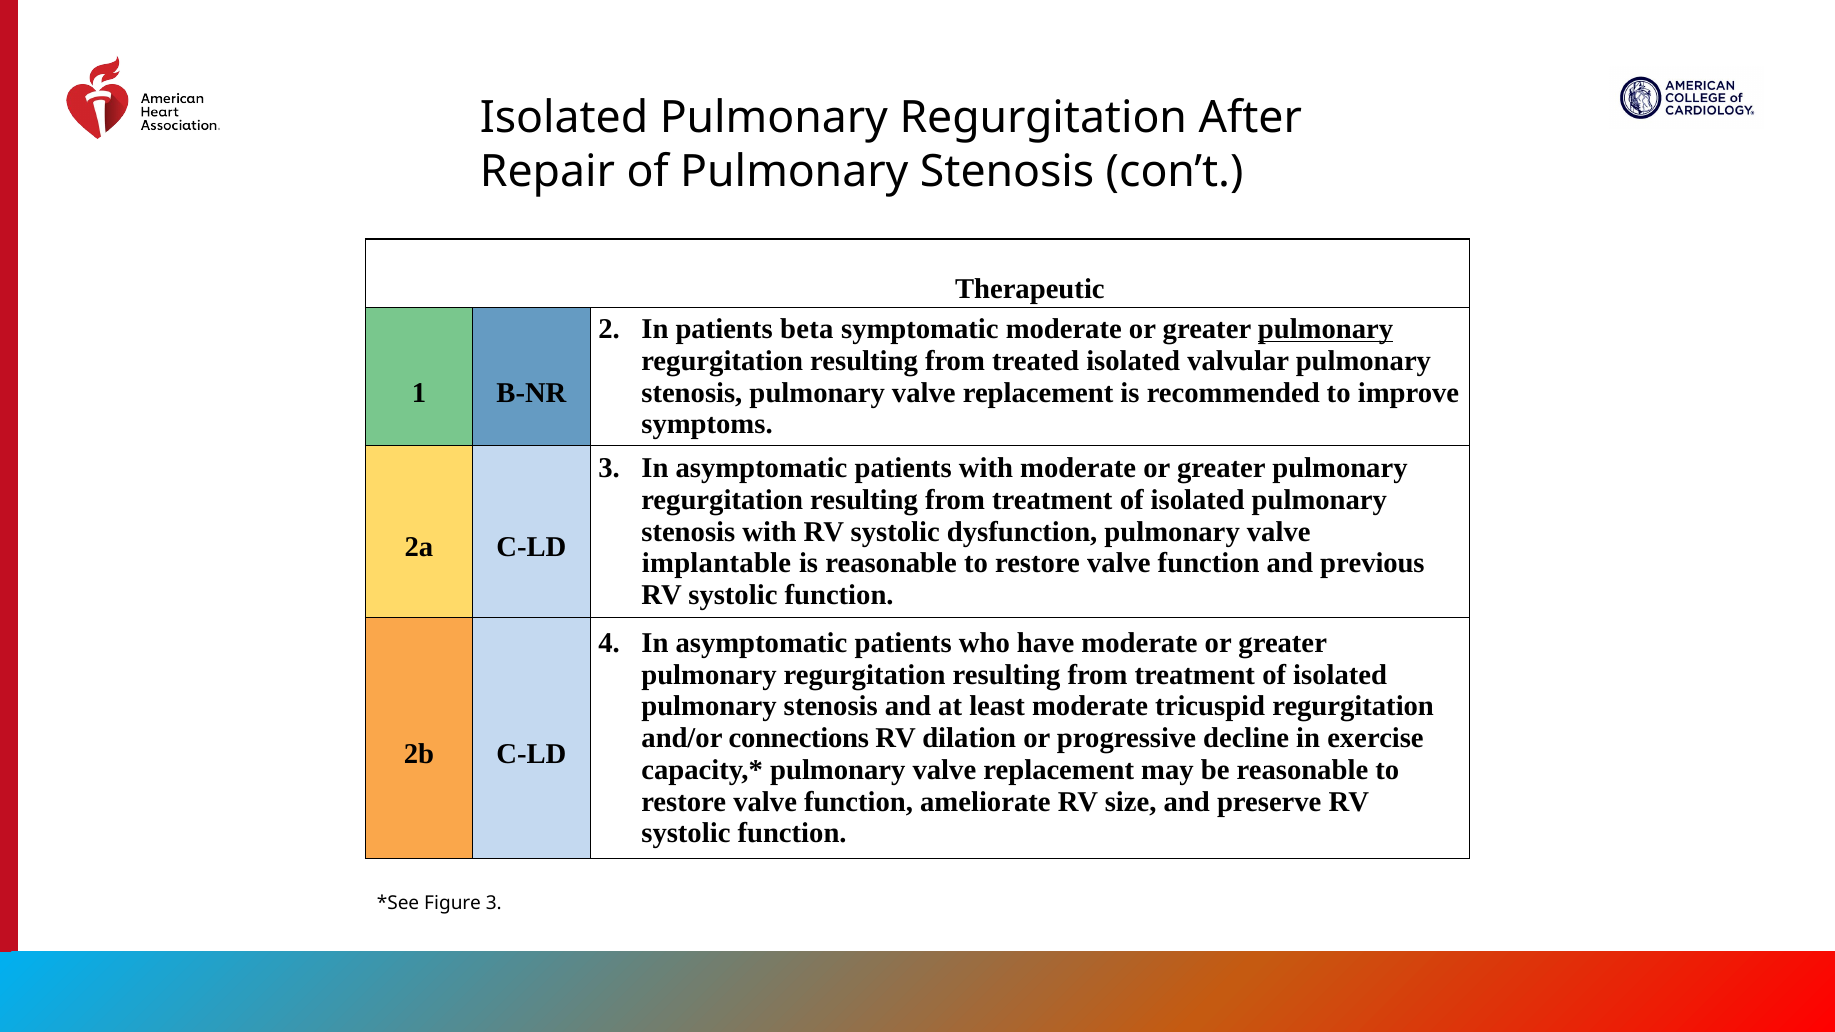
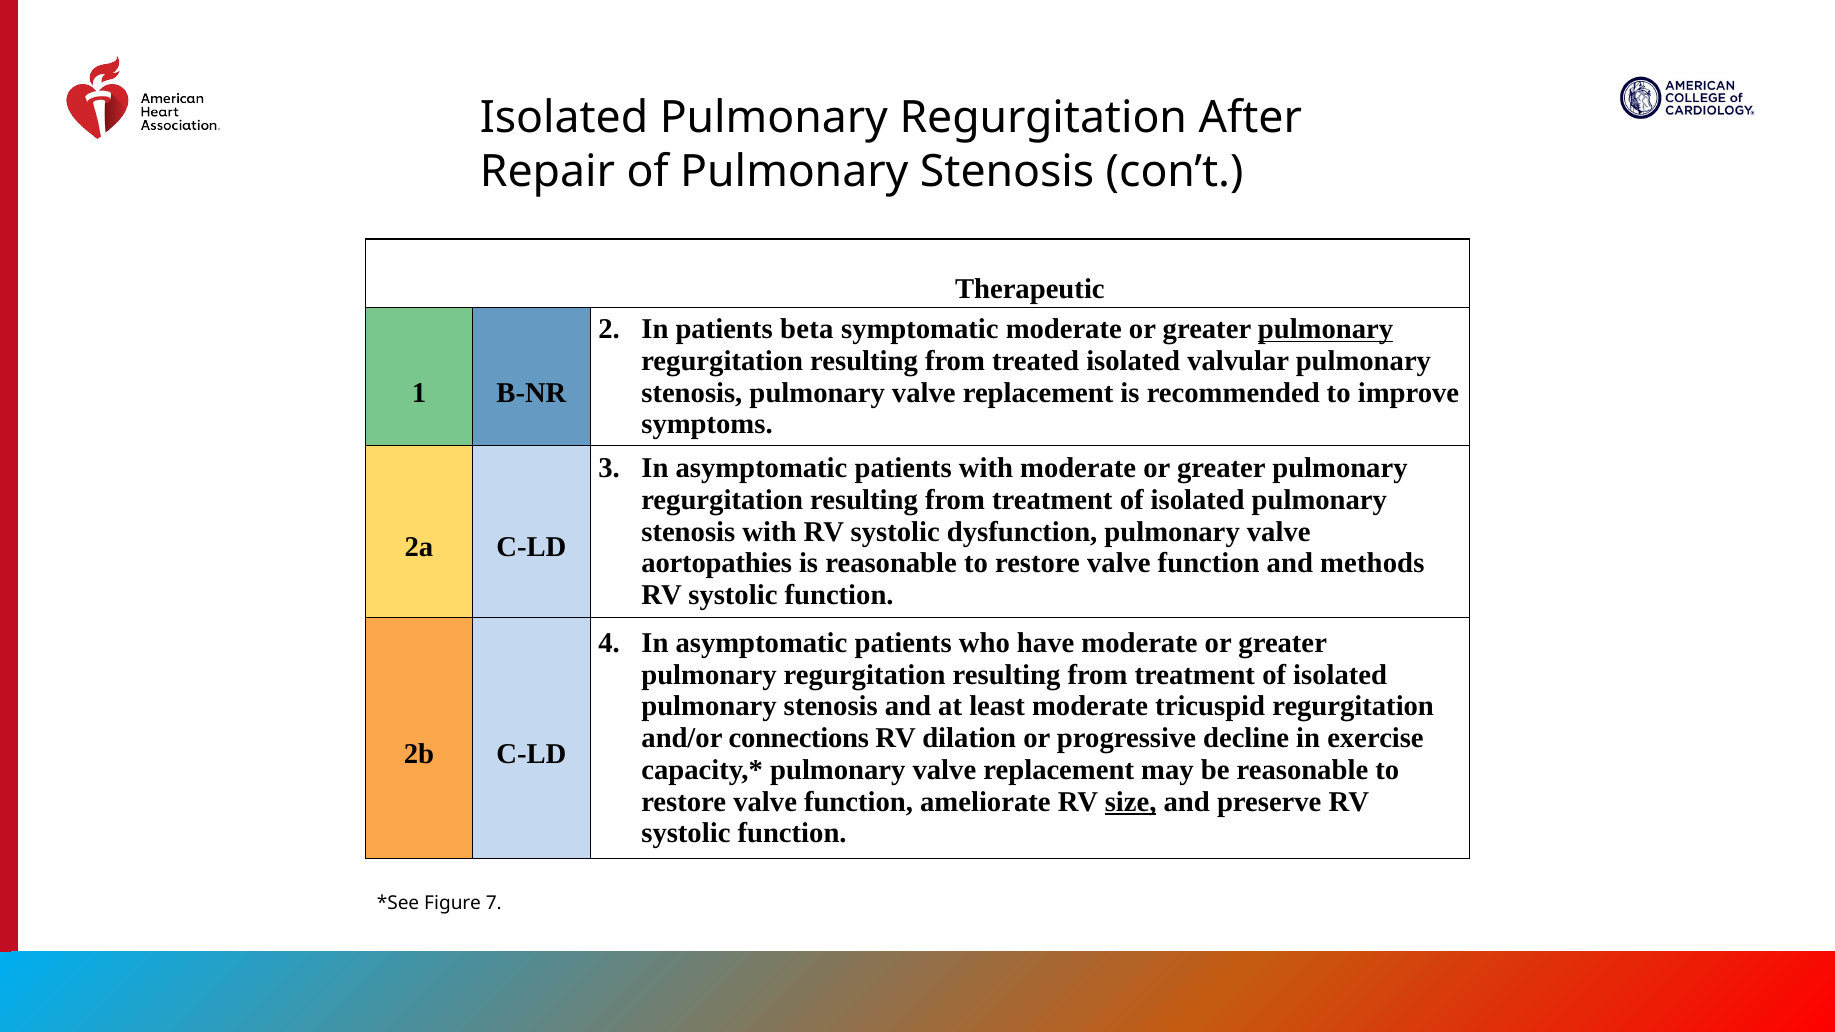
implantable: implantable -> aortopathies
previous: previous -> methods
size underline: none -> present
Figure 3: 3 -> 7
